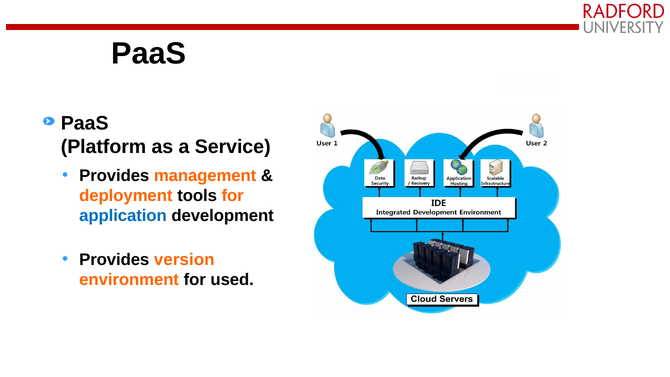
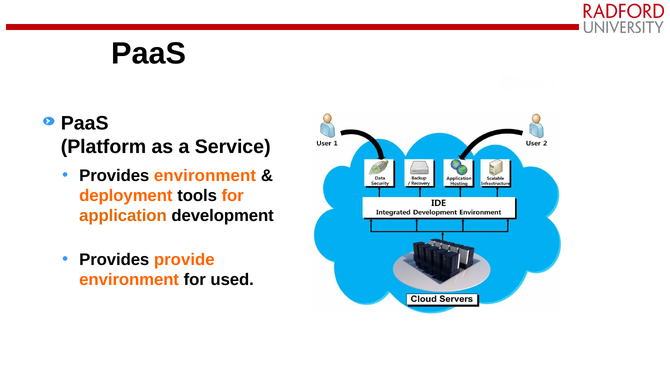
Provides management: management -> environment
application colour: blue -> orange
version: version -> provide
